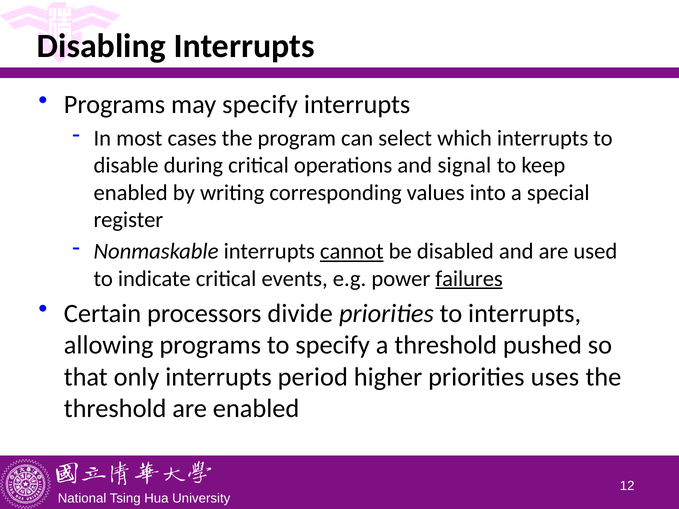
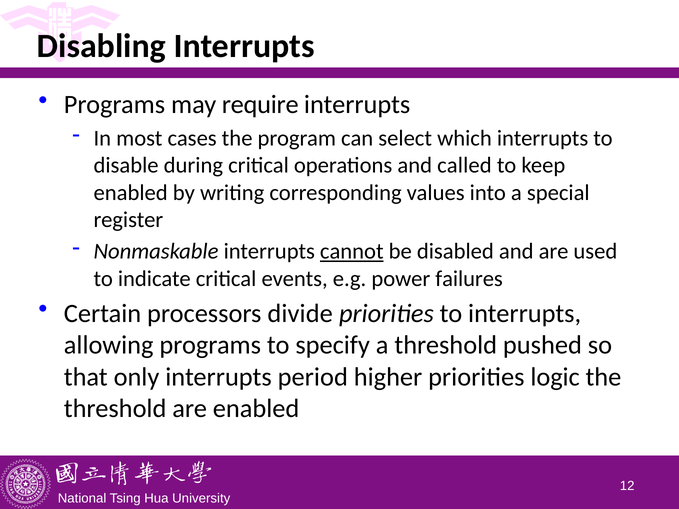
may specify: specify -> require
signal: signal -> called
failures underline: present -> none
uses: uses -> logic
